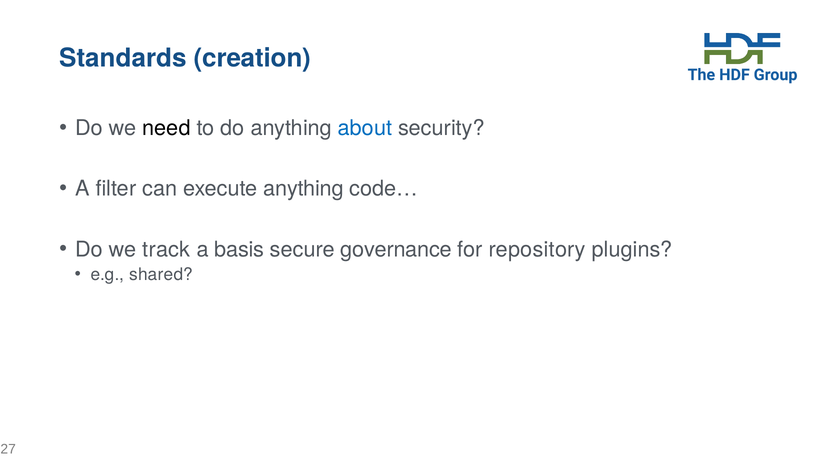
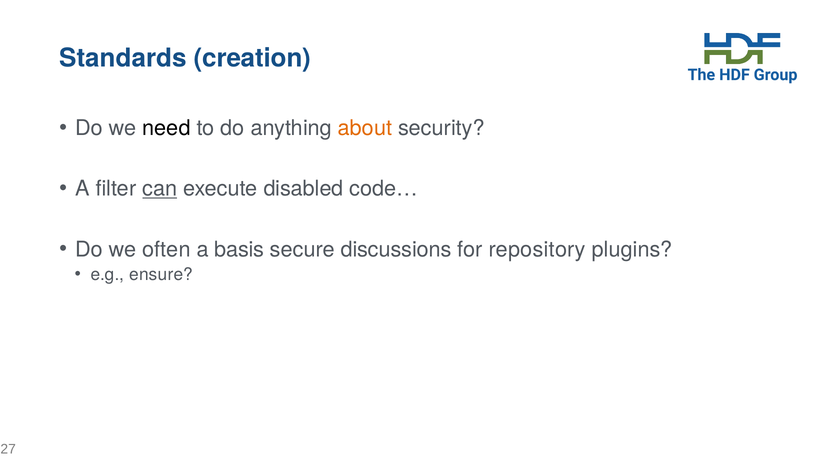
about colour: blue -> orange
can underline: none -> present
execute anything: anything -> disabled
track: track -> often
governance: governance -> discussions
shared: shared -> ensure
